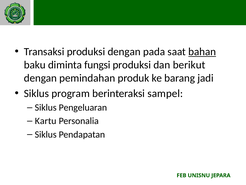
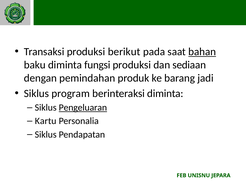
produksi dengan: dengan -> berikut
berikut: berikut -> sediaan
berinteraksi sampel: sampel -> diminta
Pengeluaran underline: none -> present
